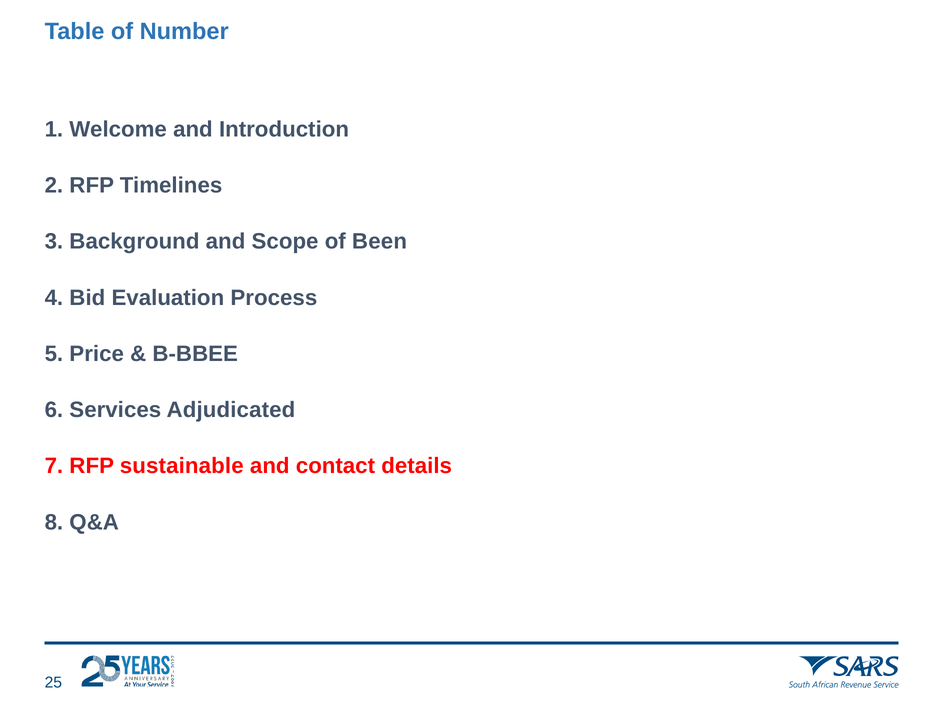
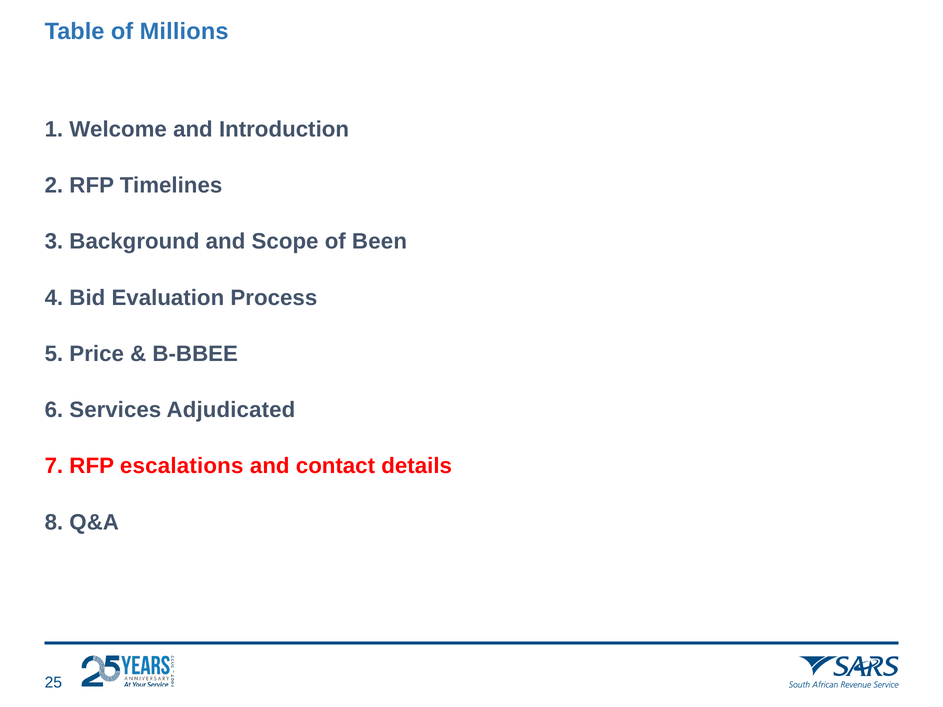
Number: Number -> Millions
sustainable: sustainable -> escalations
